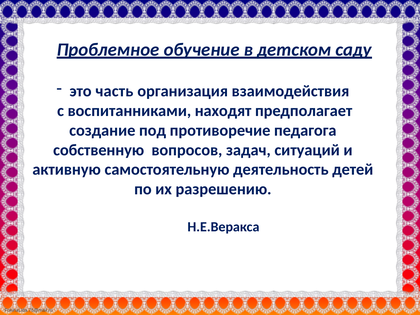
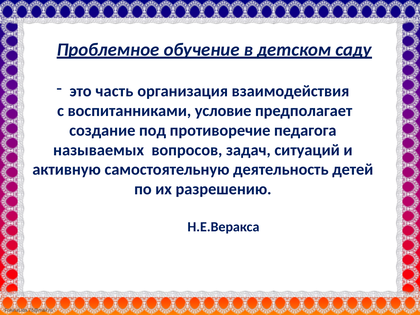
находят: находят -> условие
собственную: собственную -> называемых
